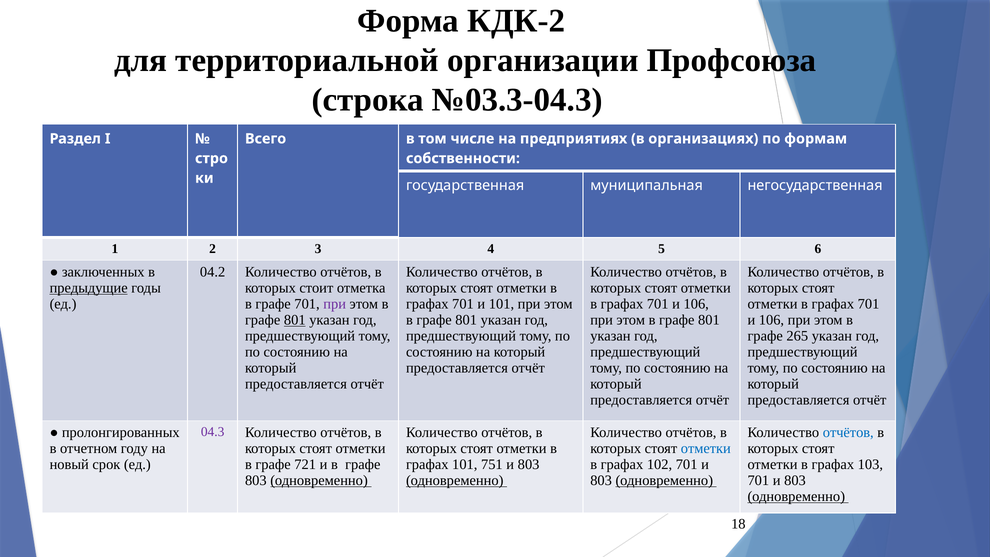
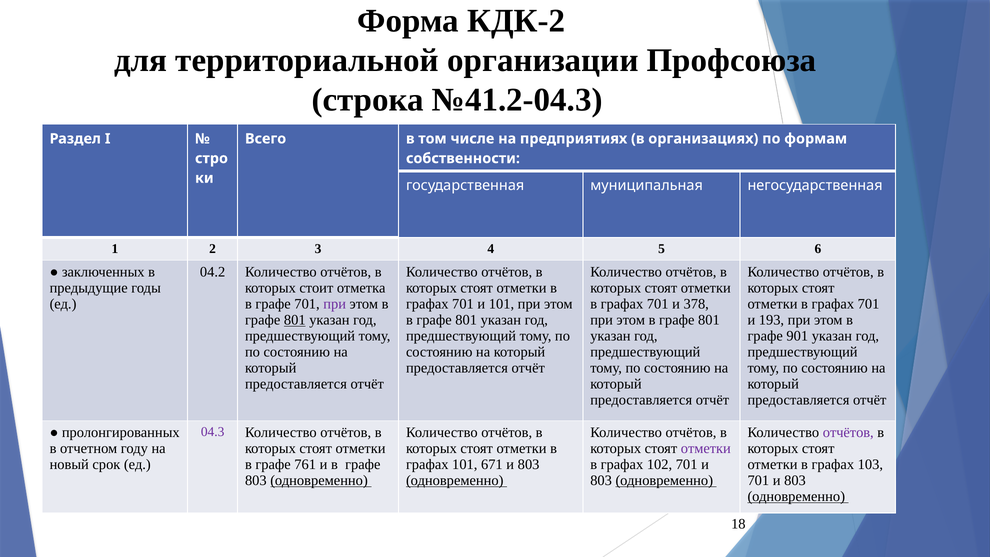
№03.3-04.3: №03.3-04.3 -> №41.2-04.3
предыдущие underline: present -> none
106 at (696, 304): 106 -> 378
106 at (771, 320): 106 -> 193
265: 265 -> 901
отчётов at (848, 432) colour: blue -> purple
отметки at (706, 448) colour: blue -> purple
721: 721 -> 761
751: 751 -> 671
